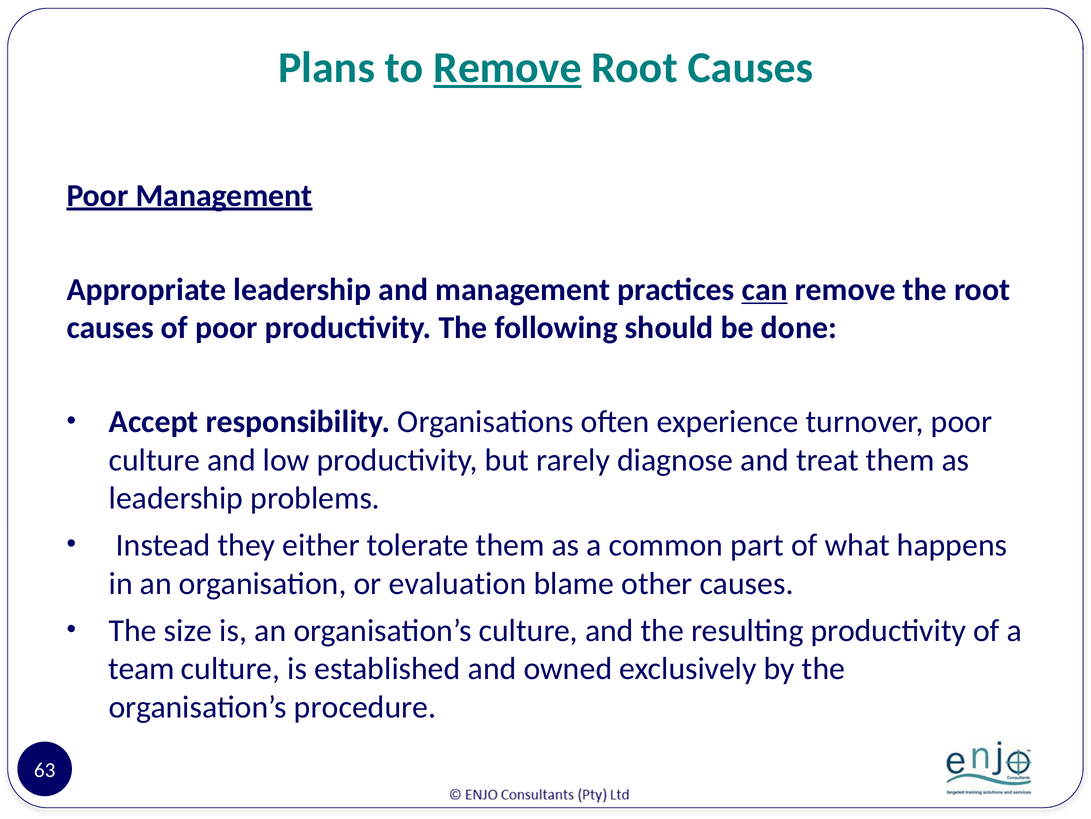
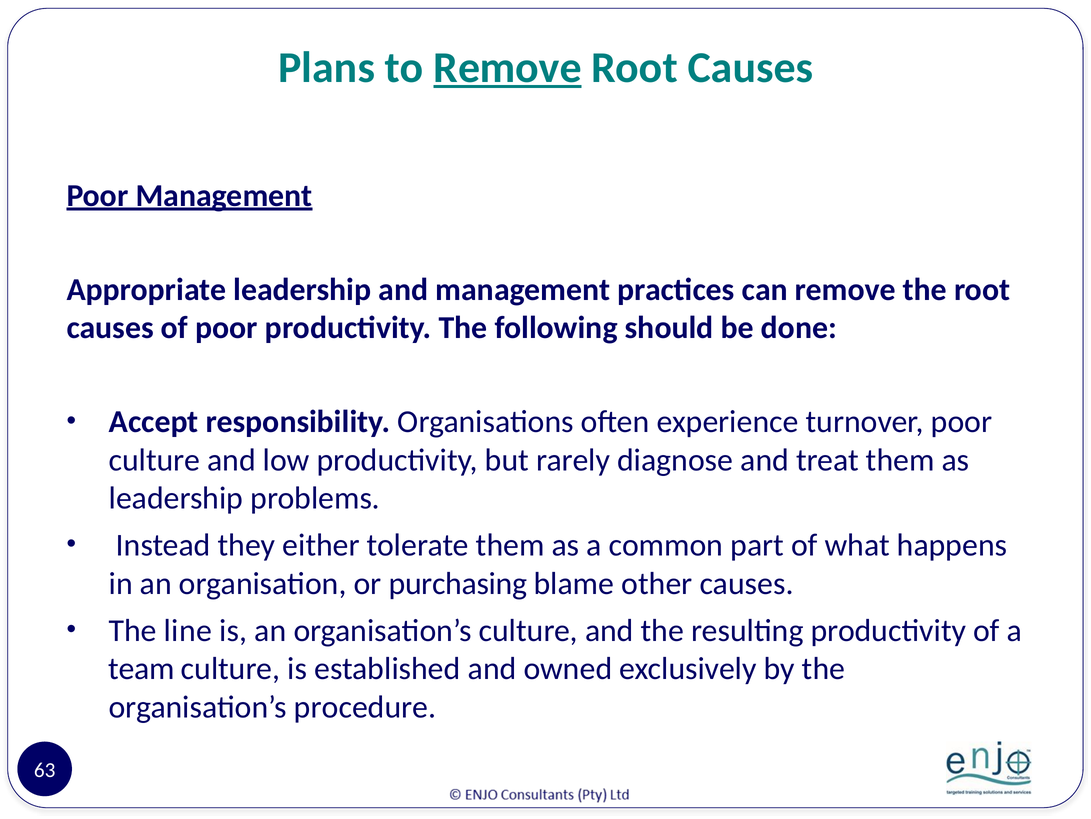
can underline: present -> none
evaluation: evaluation -> purchasing
size: size -> line
